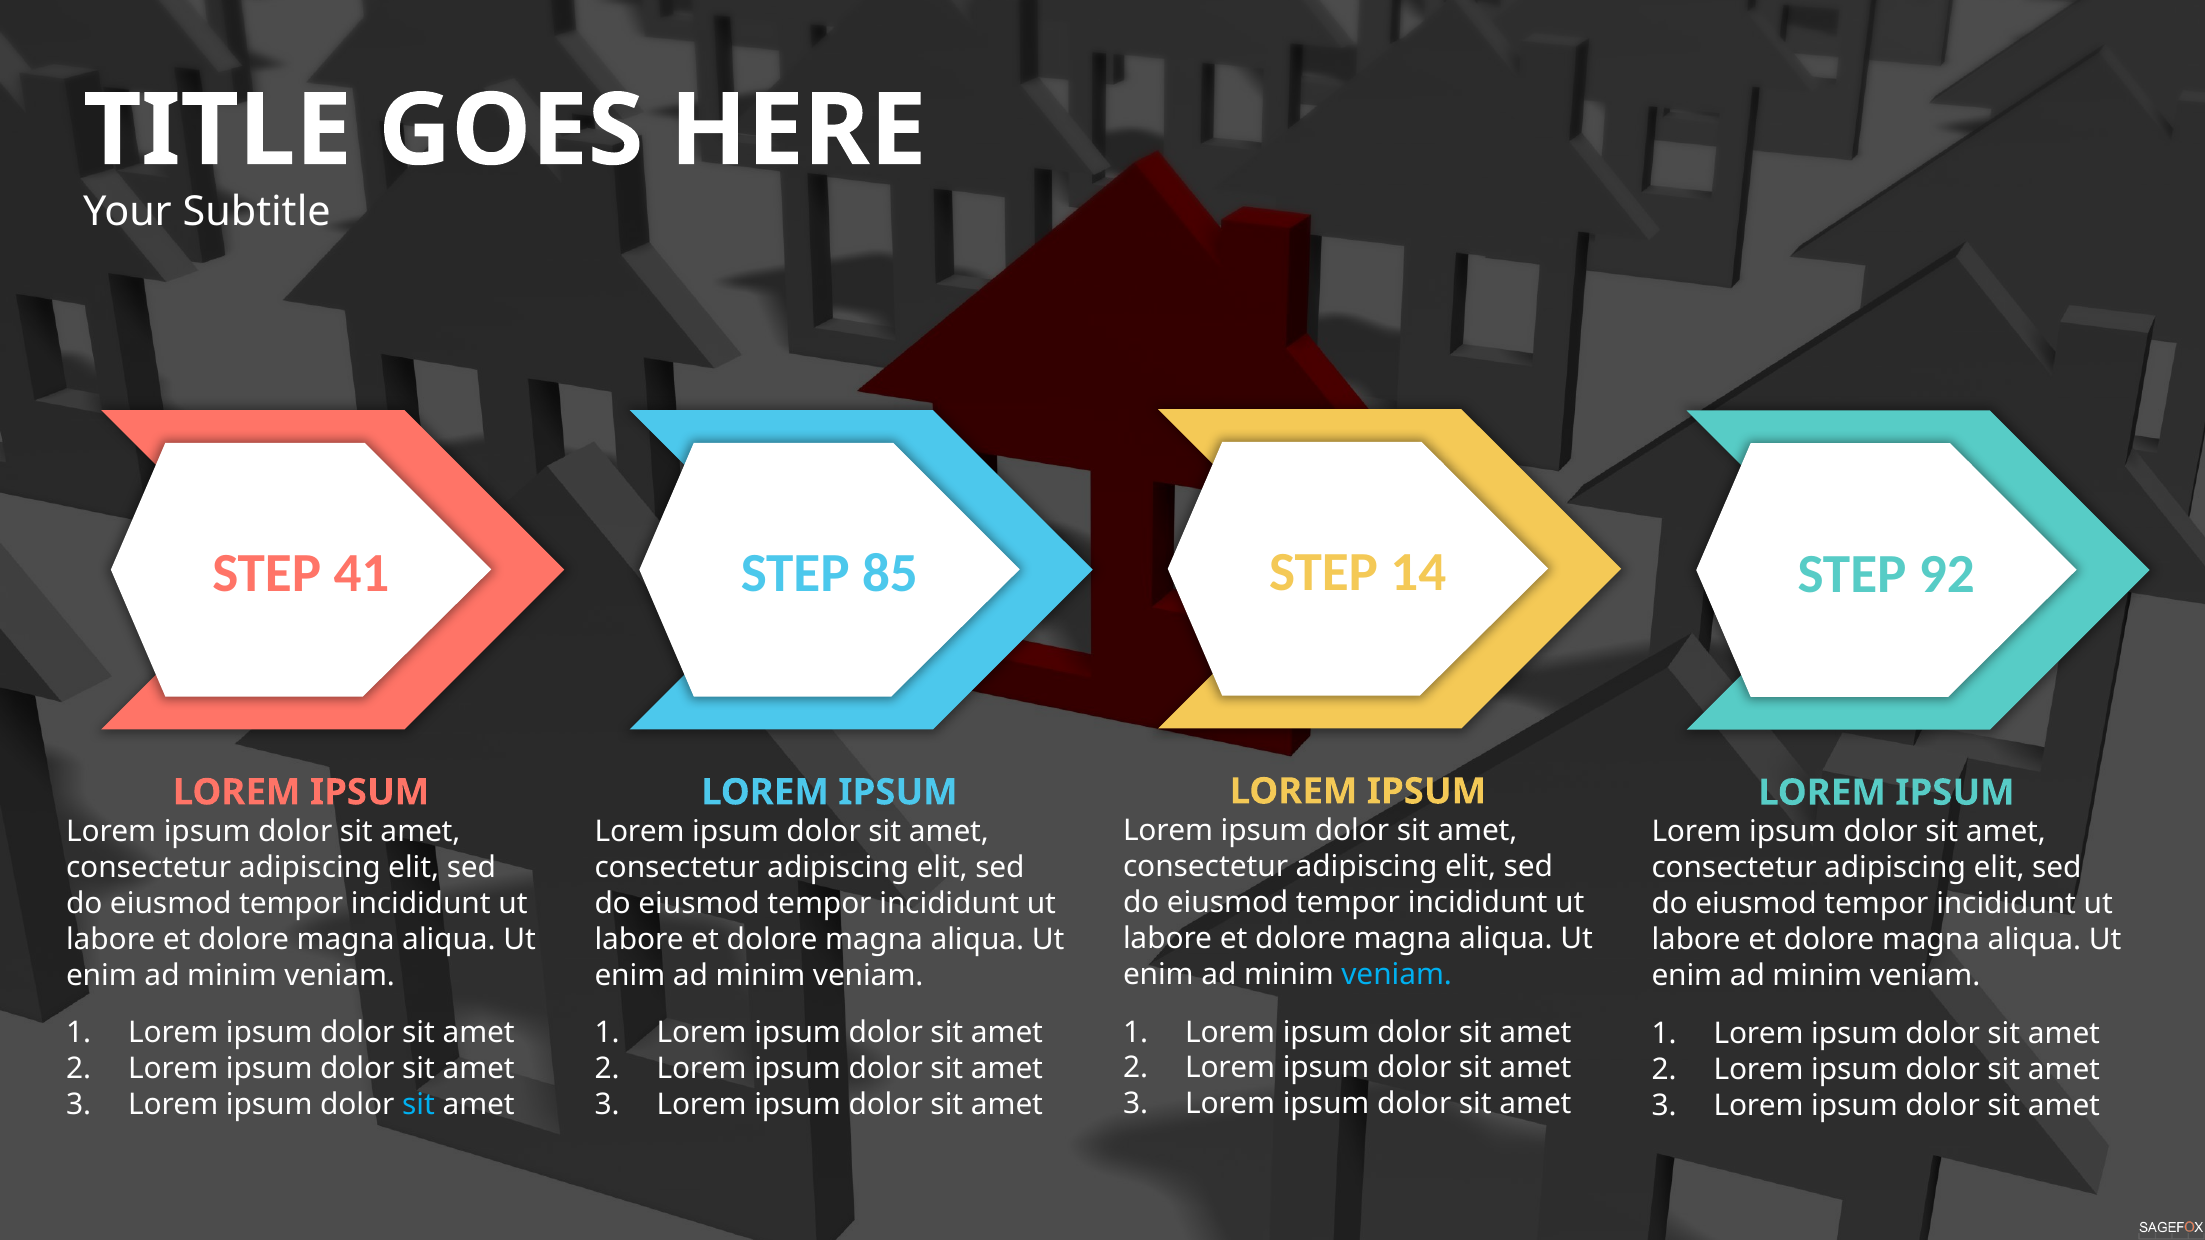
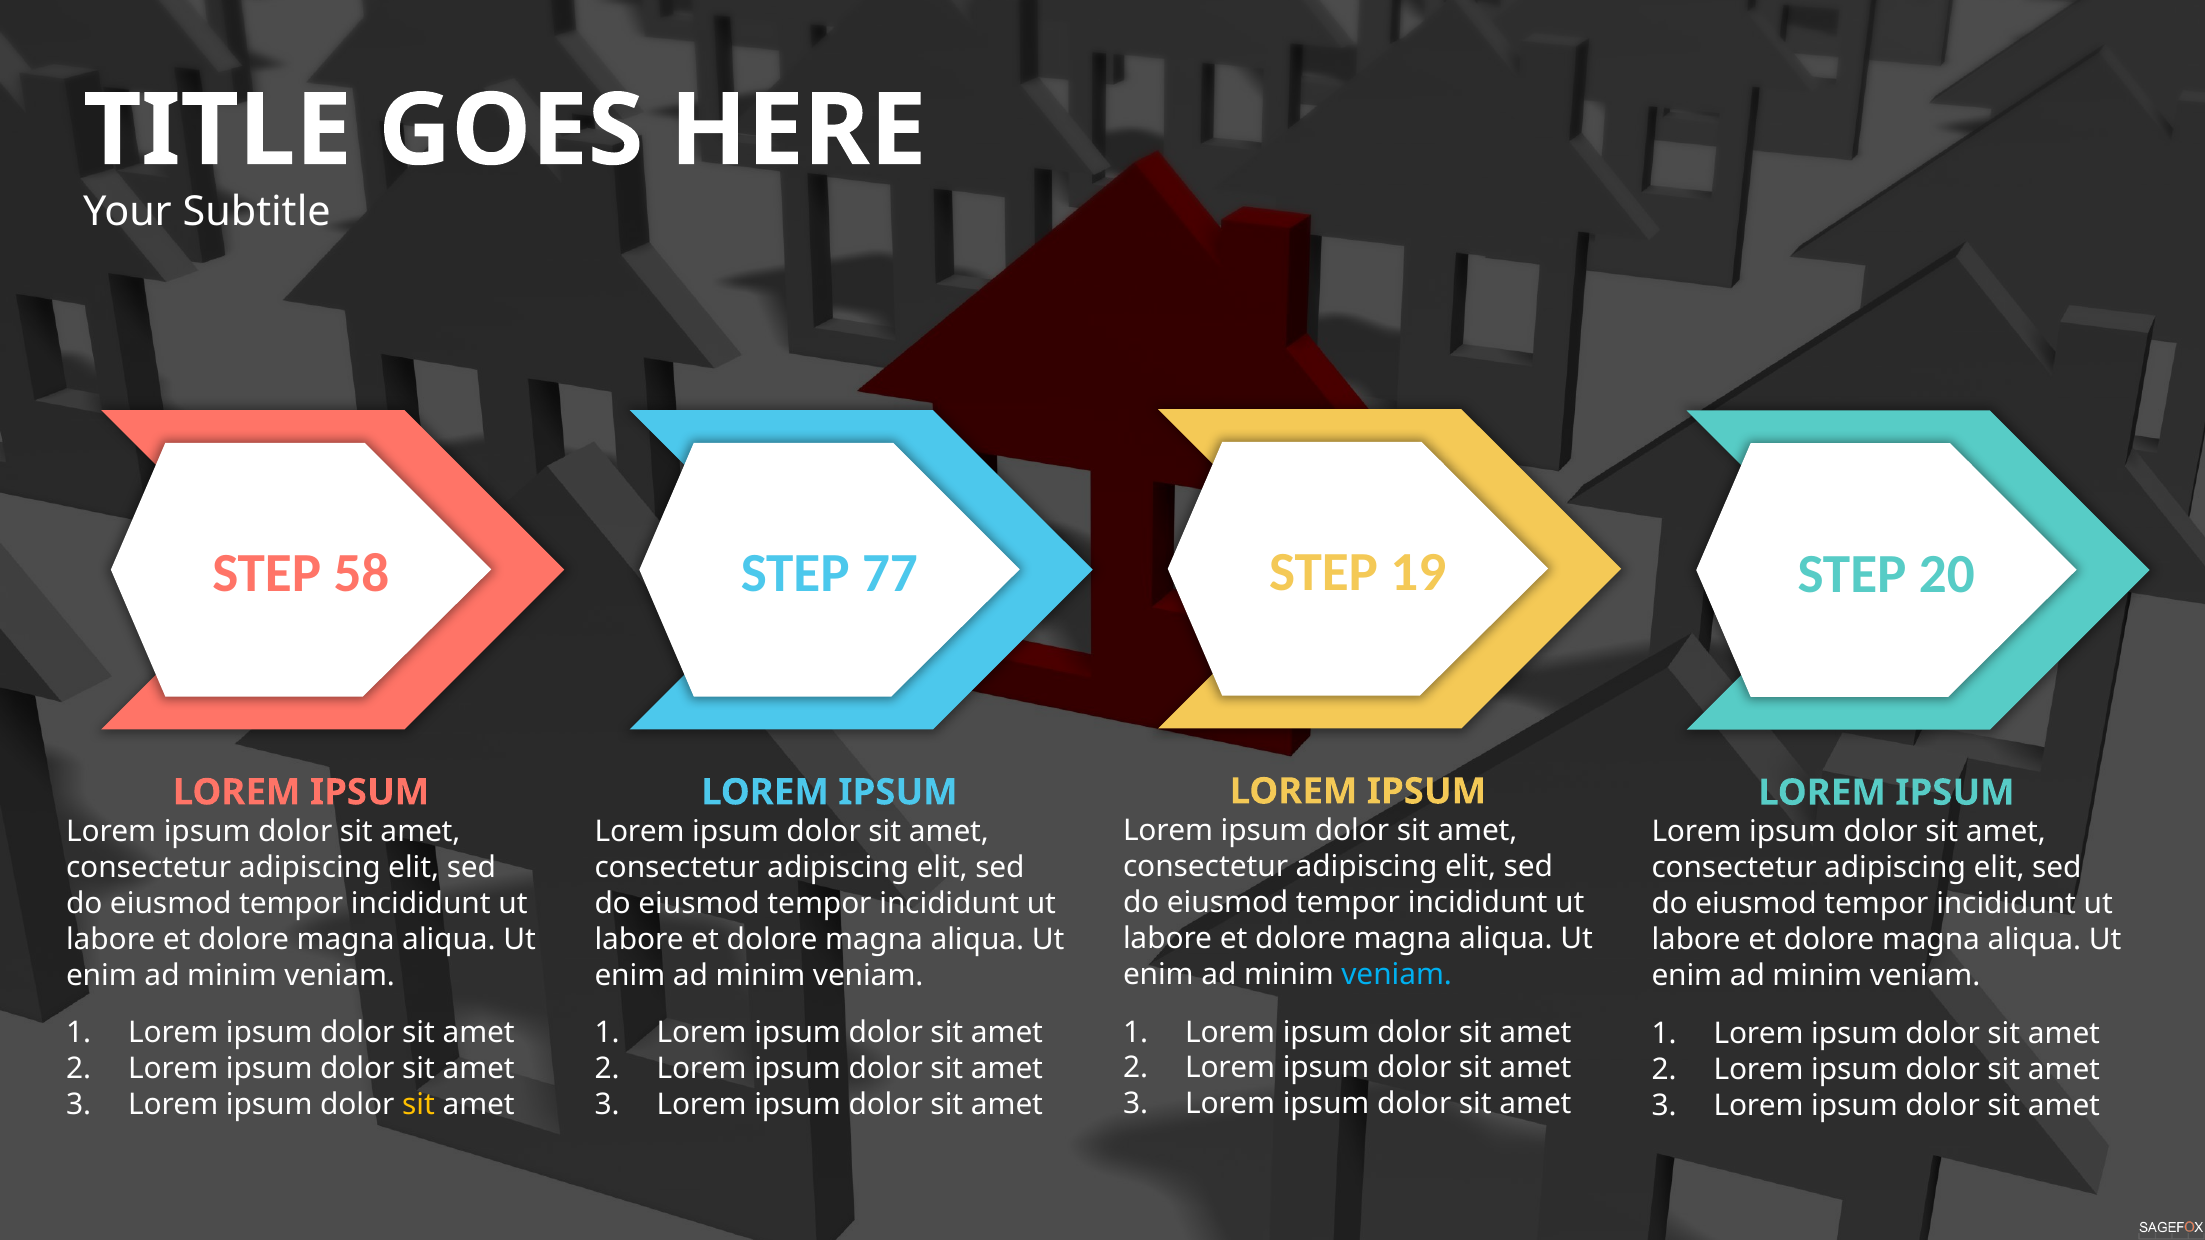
14: 14 -> 19
41: 41 -> 58
85: 85 -> 77
92: 92 -> 20
sit at (418, 1105) colour: light blue -> yellow
